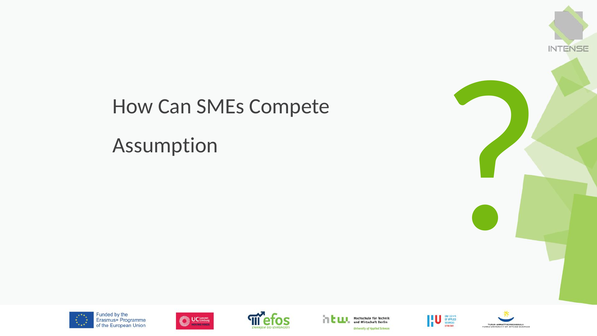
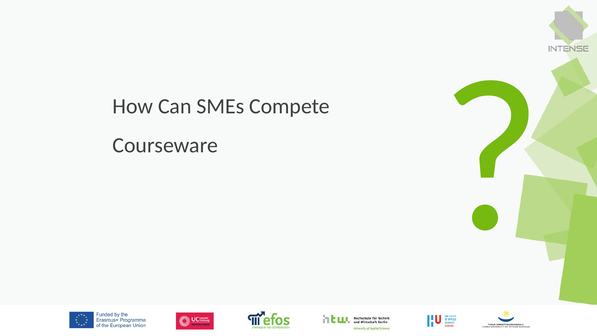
Assumption: Assumption -> Courseware
